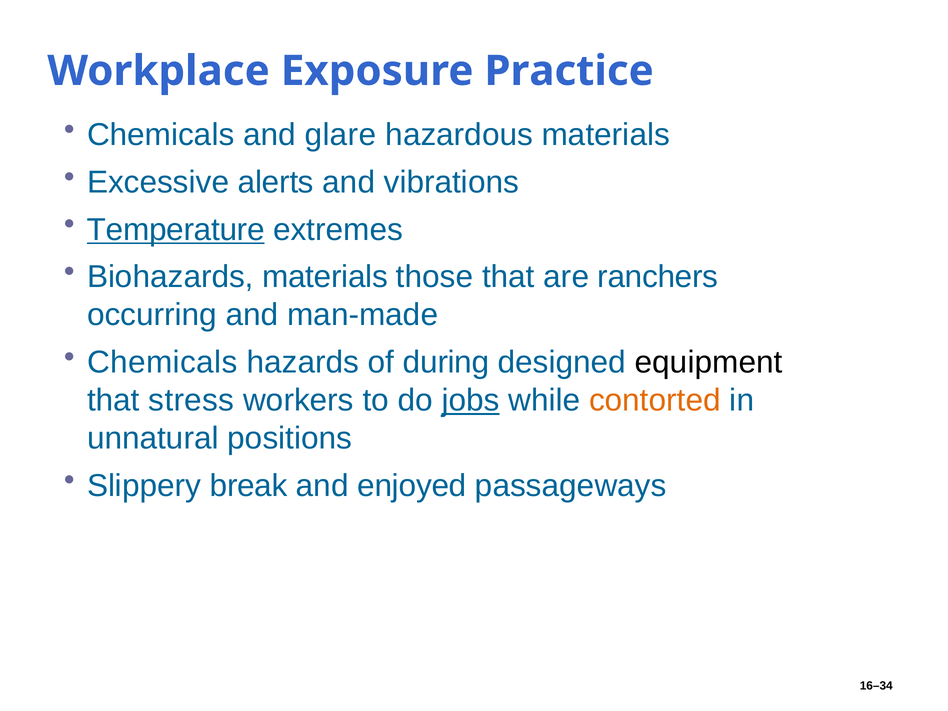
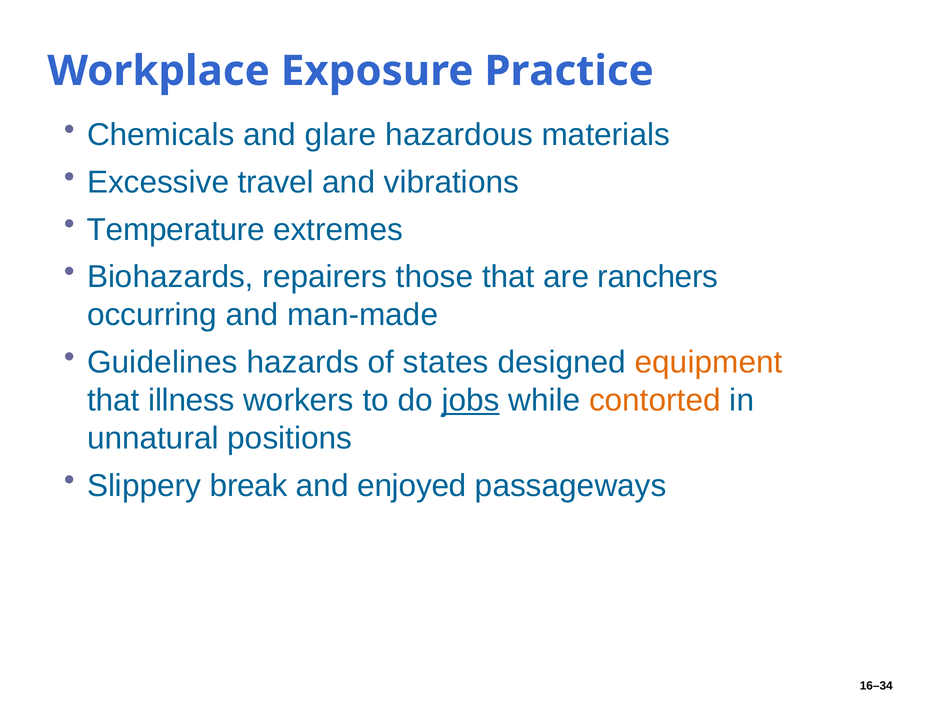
alerts: alerts -> travel
Temperature underline: present -> none
Biohazards materials: materials -> repairers
Chemicals at (162, 362): Chemicals -> Guidelines
during: during -> states
equipment colour: black -> orange
stress: stress -> illness
